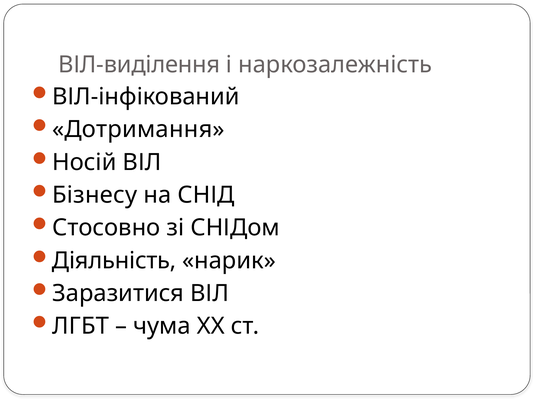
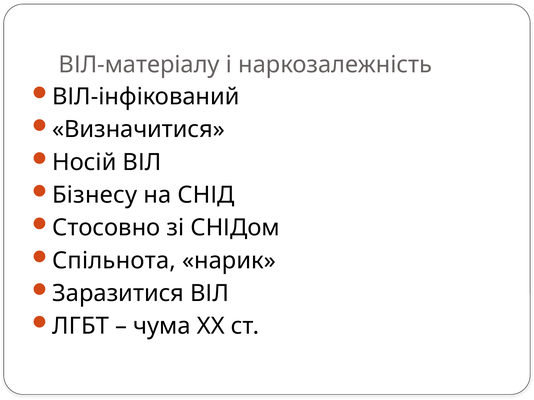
ВІЛ-виділення: ВІЛ-виділення -> ВІЛ-матеріалу
Дотримання: Дотримання -> Визначитися
Діяльність: Діяльність -> Спільнота
